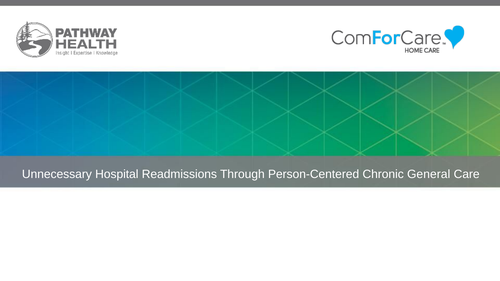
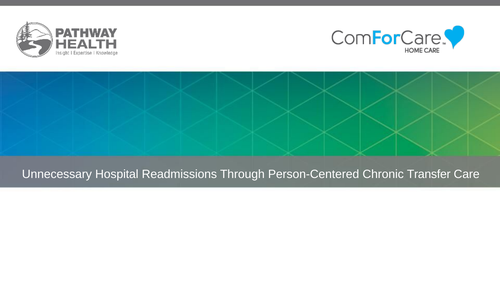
General: General -> Transfer
